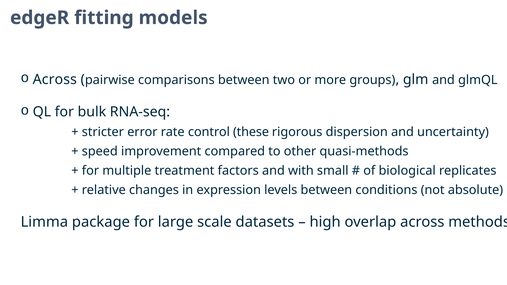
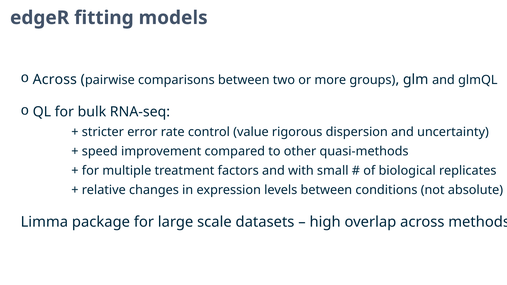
these: these -> value
